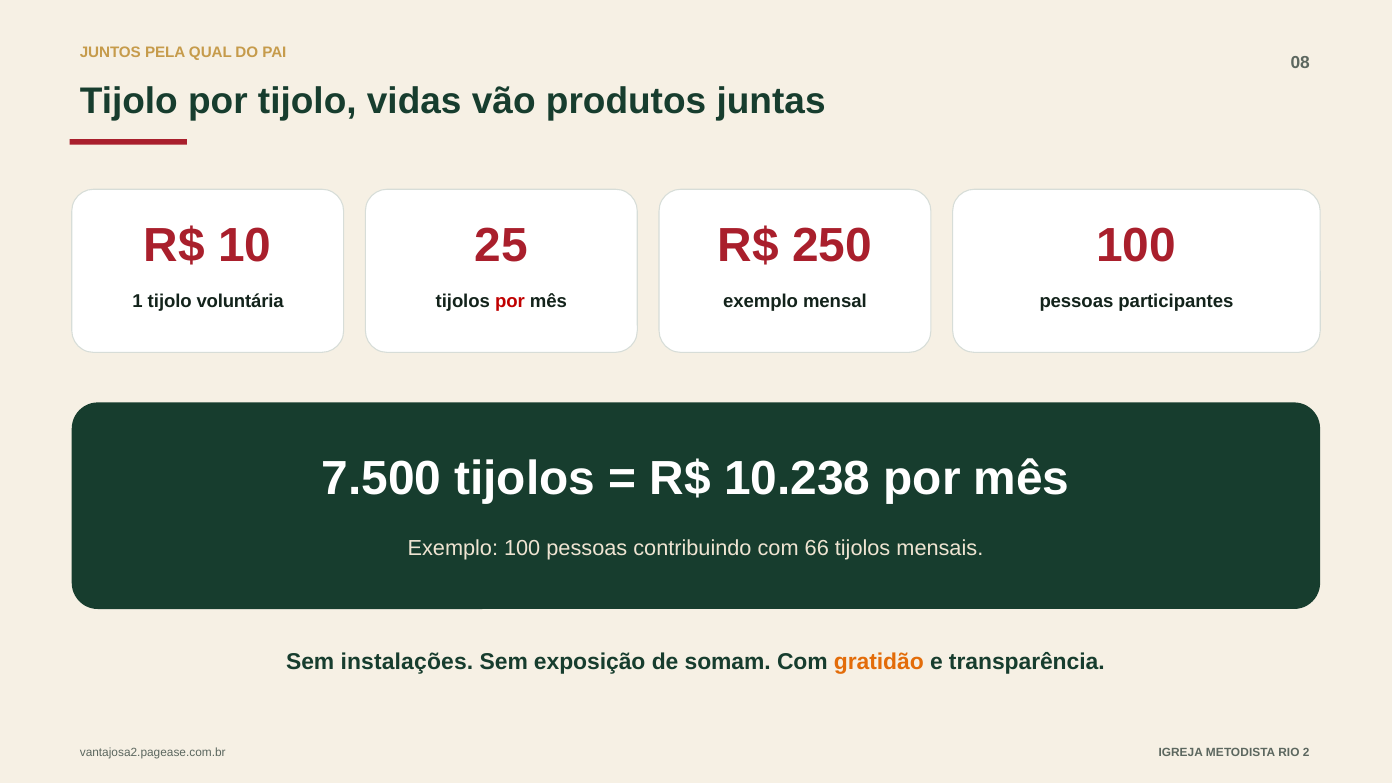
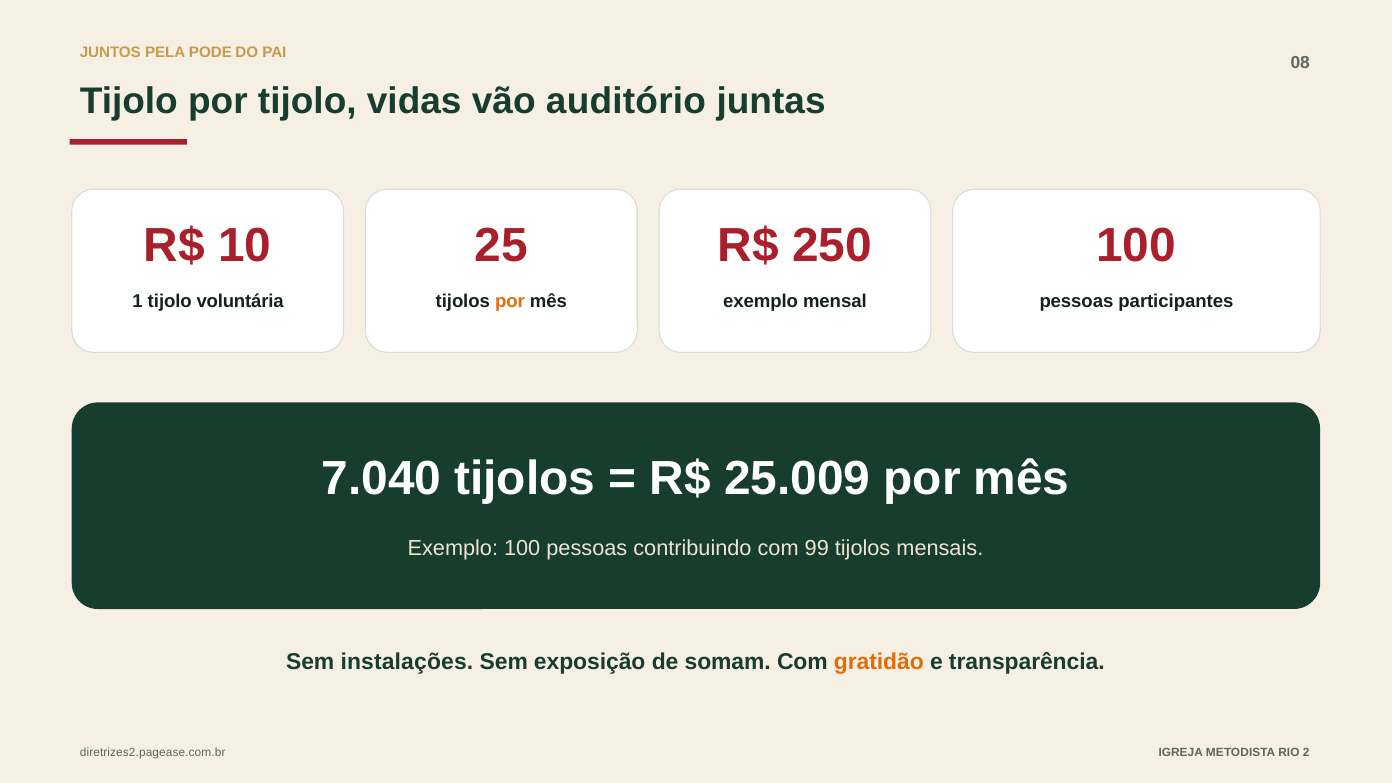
QUAL: QUAL -> PODE
produtos: produtos -> auditório
por at (510, 301) colour: red -> orange
7.500: 7.500 -> 7.040
10.238: 10.238 -> 25.009
66: 66 -> 99
vantajosa2.pagease.com.br: vantajosa2.pagease.com.br -> diretrizes2.pagease.com.br
